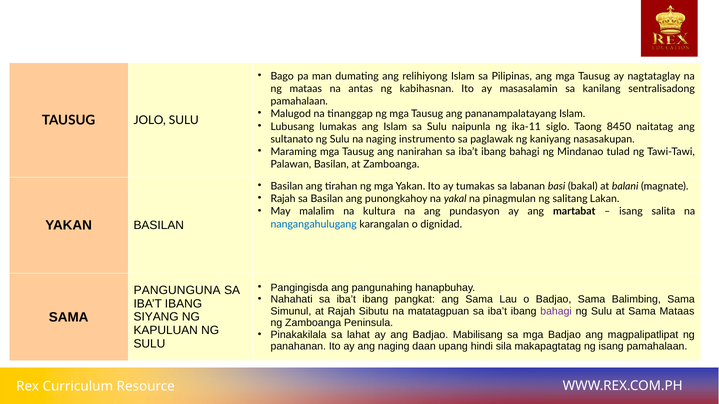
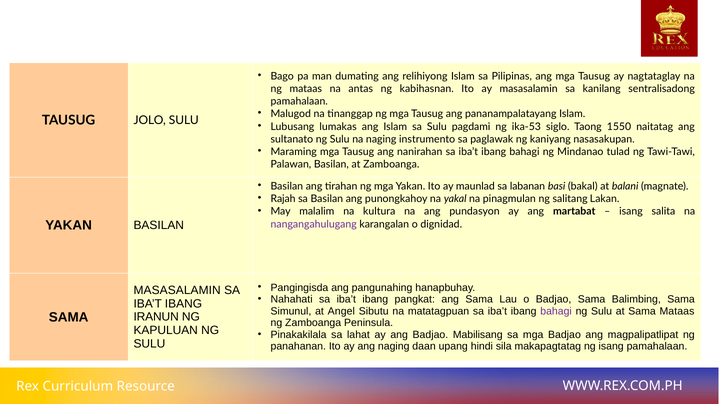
naipunla: naipunla -> pagdami
ika-11: ika-11 -> ika-53
8450: 8450 -> 1550
tumakas: tumakas -> maunlad
nangangahulugang colour: blue -> purple
PANGUNGUNA at (177, 291): PANGUNGUNA -> MASASALAMIN
at Rajah: Rajah -> Angel
SIYANG: SIYANG -> IRANUN
